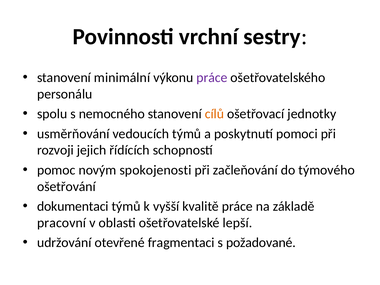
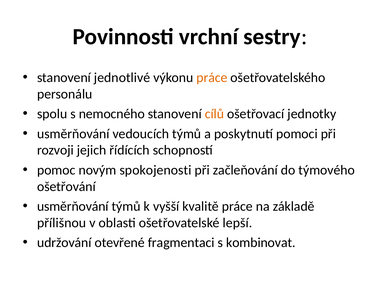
minimální: minimální -> jednotlivé
práce at (212, 78) colour: purple -> orange
dokumentaci at (73, 206): dokumentaci -> usměrňování
pracovní: pracovní -> přílišnou
požadované: požadované -> kombinovat
